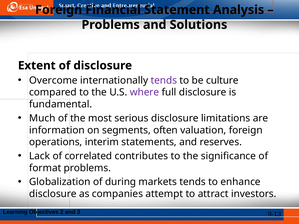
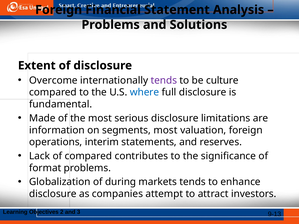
where colour: purple -> blue
Much: Much -> Made
segments often: often -> most
of correlated: correlated -> compared
